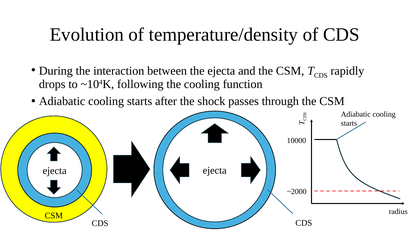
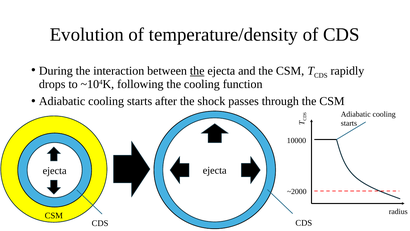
the at (197, 71) underline: none -> present
